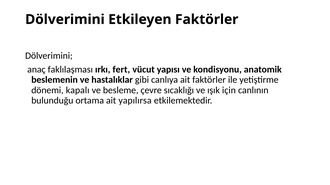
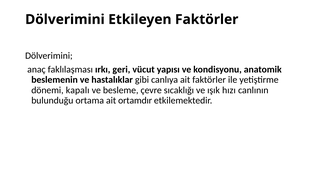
fert: fert -> geri
için: için -> hızı
yapılırsa: yapılırsa -> ortamdır
